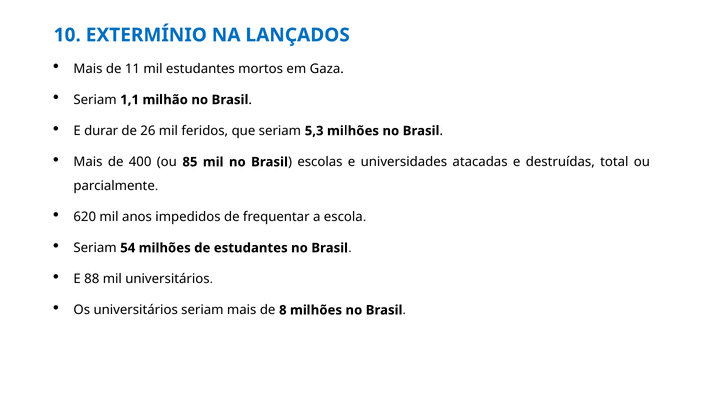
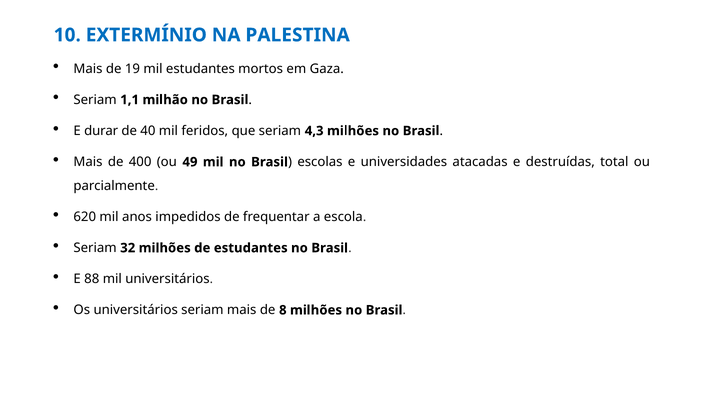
LANÇADOS: LANÇADOS -> PALESTINA
11: 11 -> 19
26: 26 -> 40
5,3: 5,3 -> 4,3
85: 85 -> 49
54: 54 -> 32
